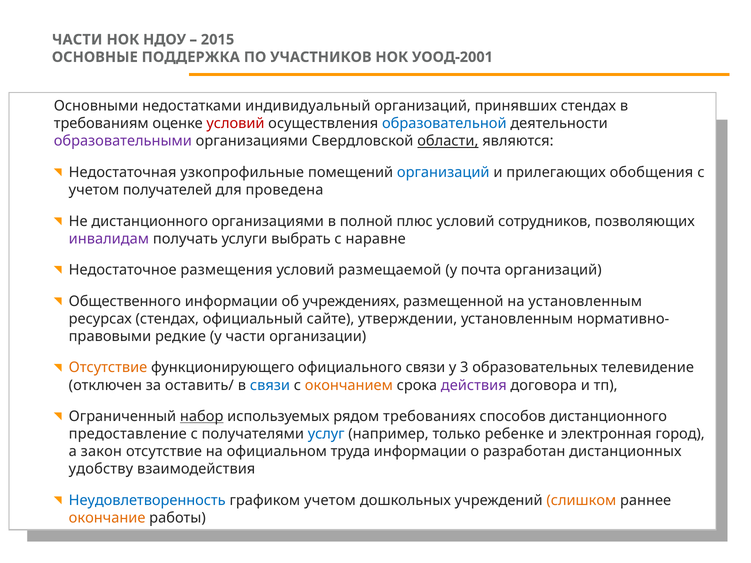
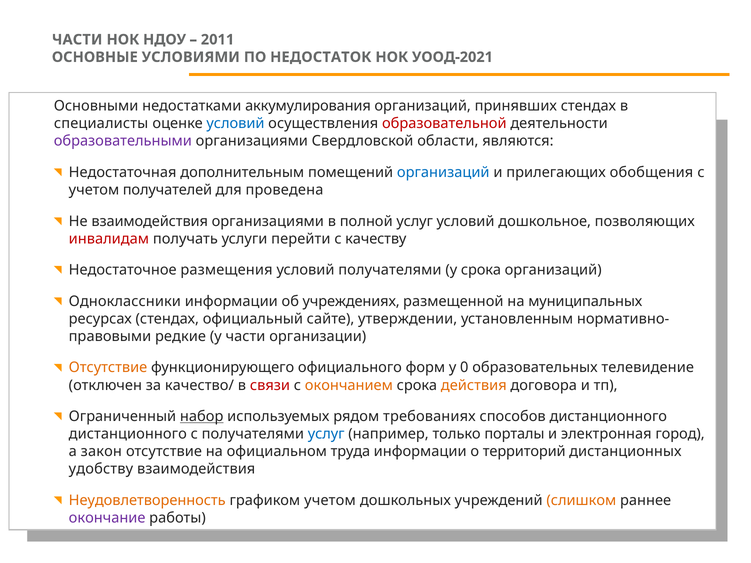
2015: 2015 -> 2011
ПОДДЕРЖКА: ПОДДЕРЖКА -> УСЛОВИЯМИ
УЧАСТНИКОВ: УЧАСТНИКОВ -> НЕДОСТАТОК
УООД-2001: УООД-2001 -> УООД-2021
индивидуальный: индивидуальный -> аккумулирования
требованиям: требованиям -> специалисты
условий at (235, 124) colour: red -> blue
образовательной colour: blue -> red
области underline: present -> none
узкопрофильные: узкопрофильные -> дополнительным
Не дистанционного: дистанционного -> взаимодействия
полной плюс: плюс -> услуг
сотрудников: сотрудников -> дошкольное
инвалидам colour: purple -> red
выбрать: выбрать -> перейти
наравне: наравне -> качеству
условий размещаемой: размещаемой -> получателями
у почта: почта -> срока
Общественного: Общественного -> Одноклассники
на установленным: установленным -> муниципальных
официального связи: связи -> форм
3: 3 -> 0
оставить/: оставить/ -> качество/
связи at (270, 385) colour: blue -> red
действия colour: purple -> orange
предоставление at (128, 434): предоставление -> дистанционного
ребенке: ребенке -> порталы
разработан: разработан -> территорий
Неудовлетворенность colour: blue -> orange
окончание colour: orange -> purple
